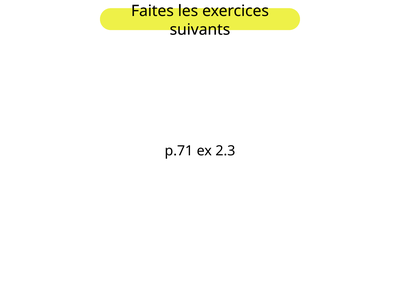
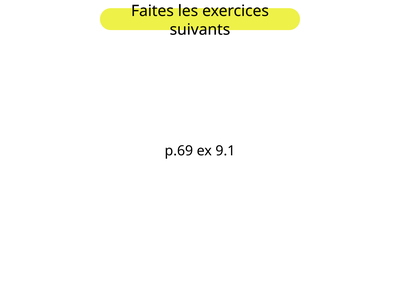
p.71: p.71 -> p.69
2.3: 2.3 -> 9.1
